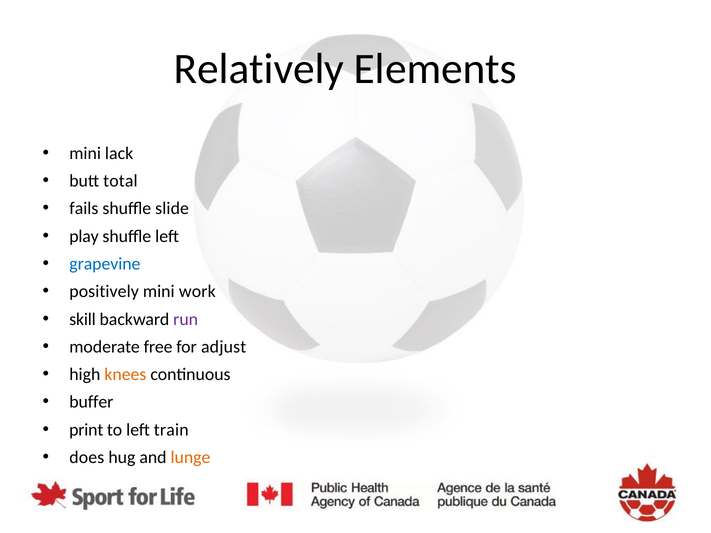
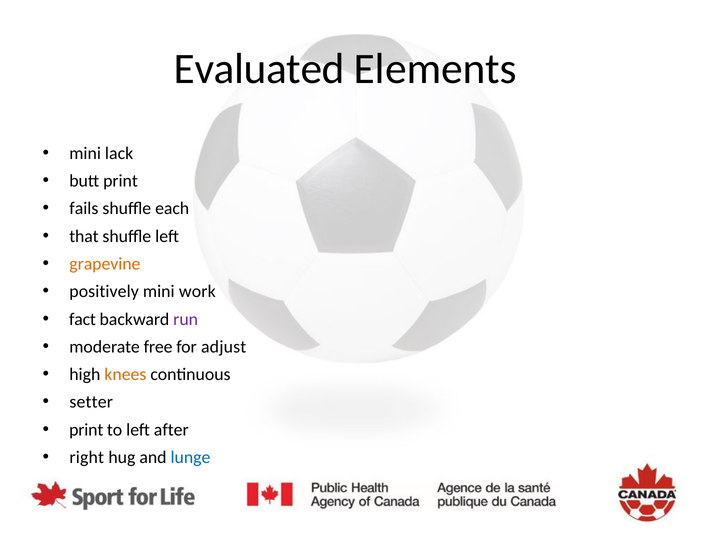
Relatively: Relatively -> Evaluated
butt total: total -> print
slide: slide -> each
play: play -> that
grapevine colour: blue -> orange
skill: skill -> fact
buffer: buffer -> setter
train: train -> after
does: does -> right
lunge colour: orange -> blue
